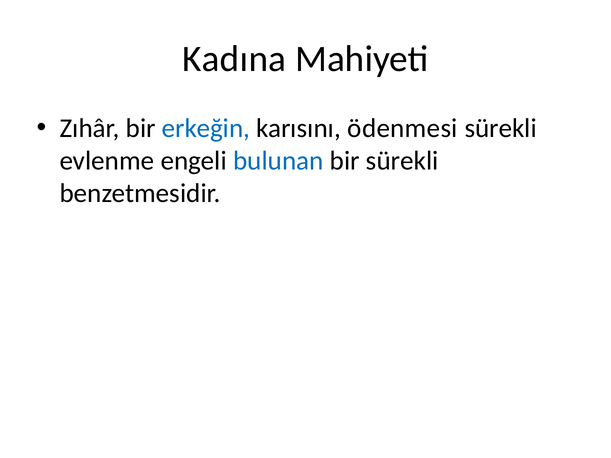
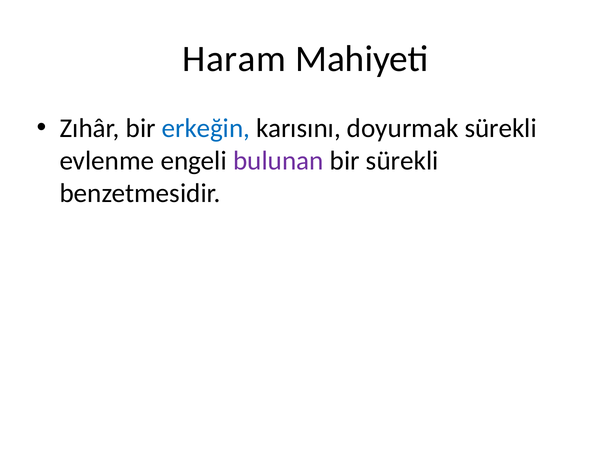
Kadına: Kadına -> Haram
ödenmesi: ödenmesi -> doyurmak
bulunan colour: blue -> purple
